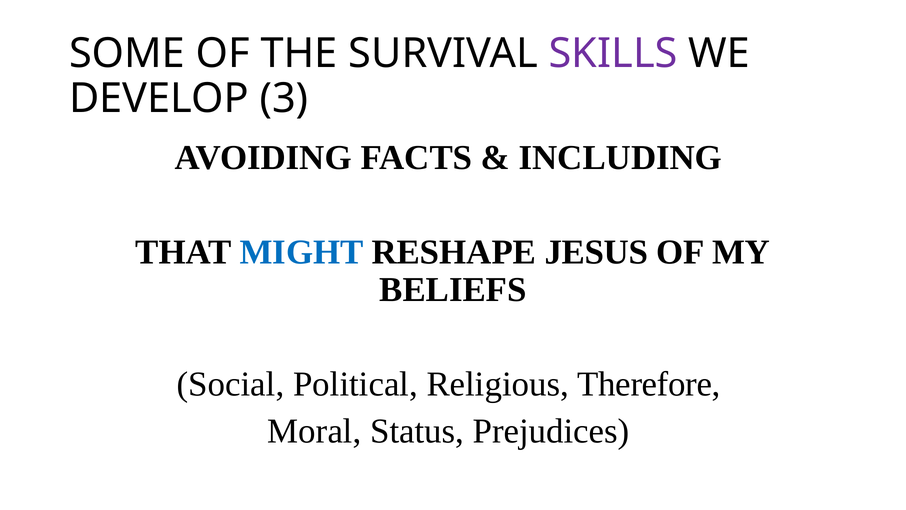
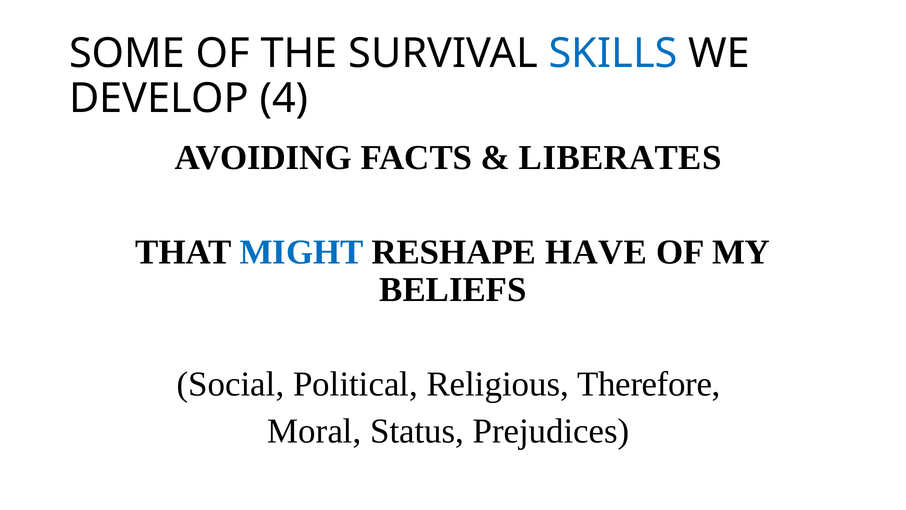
SKILLS colour: purple -> blue
3: 3 -> 4
INCLUDING: INCLUDING -> LIBERATES
JESUS: JESUS -> HAVE
